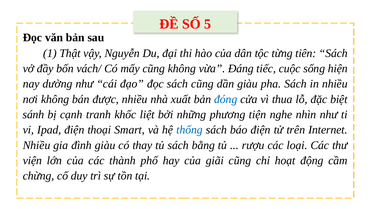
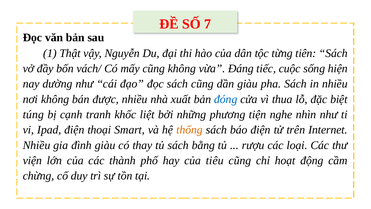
5: 5 -> 7
sánh: sánh -> túng
thống colour: blue -> orange
giãi: giãi -> tiêu
